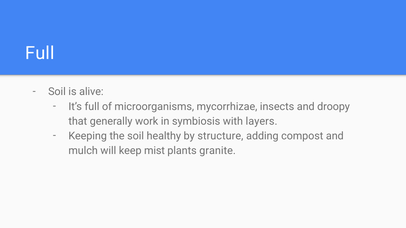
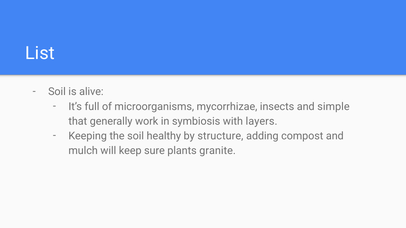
Full at (40, 53): Full -> List
droopy: droopy -> simple
mist: mist -> sure
